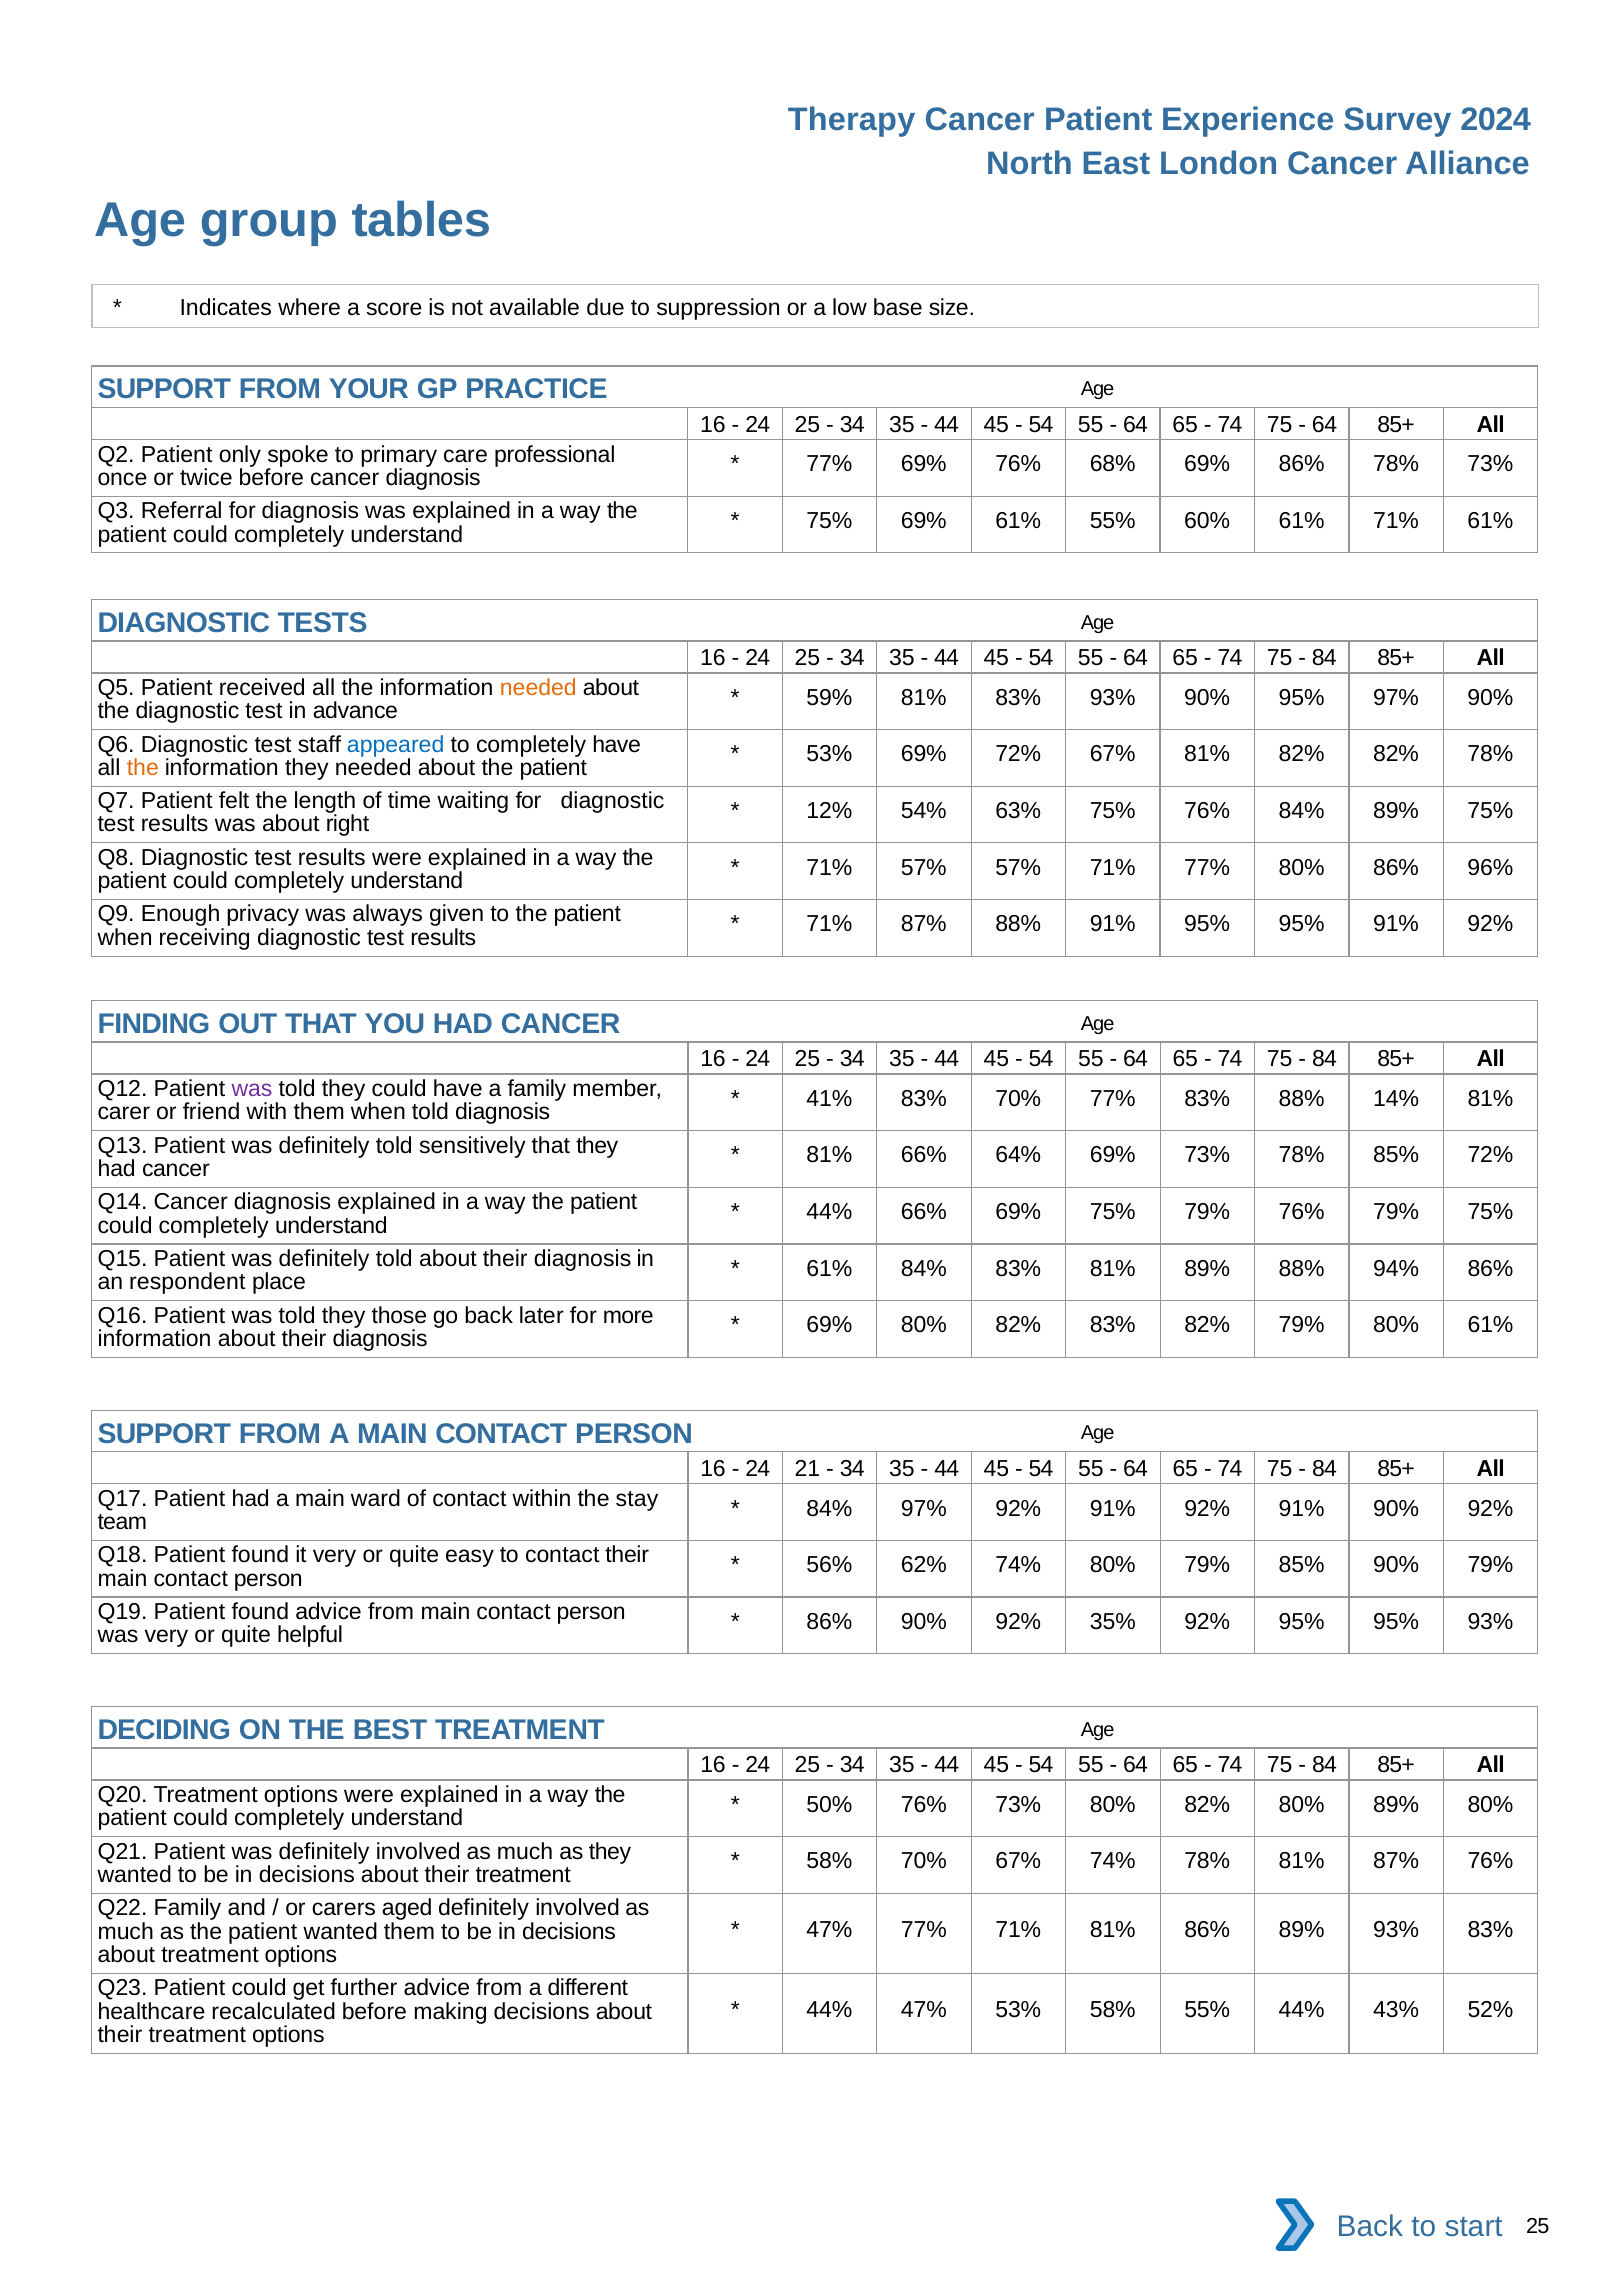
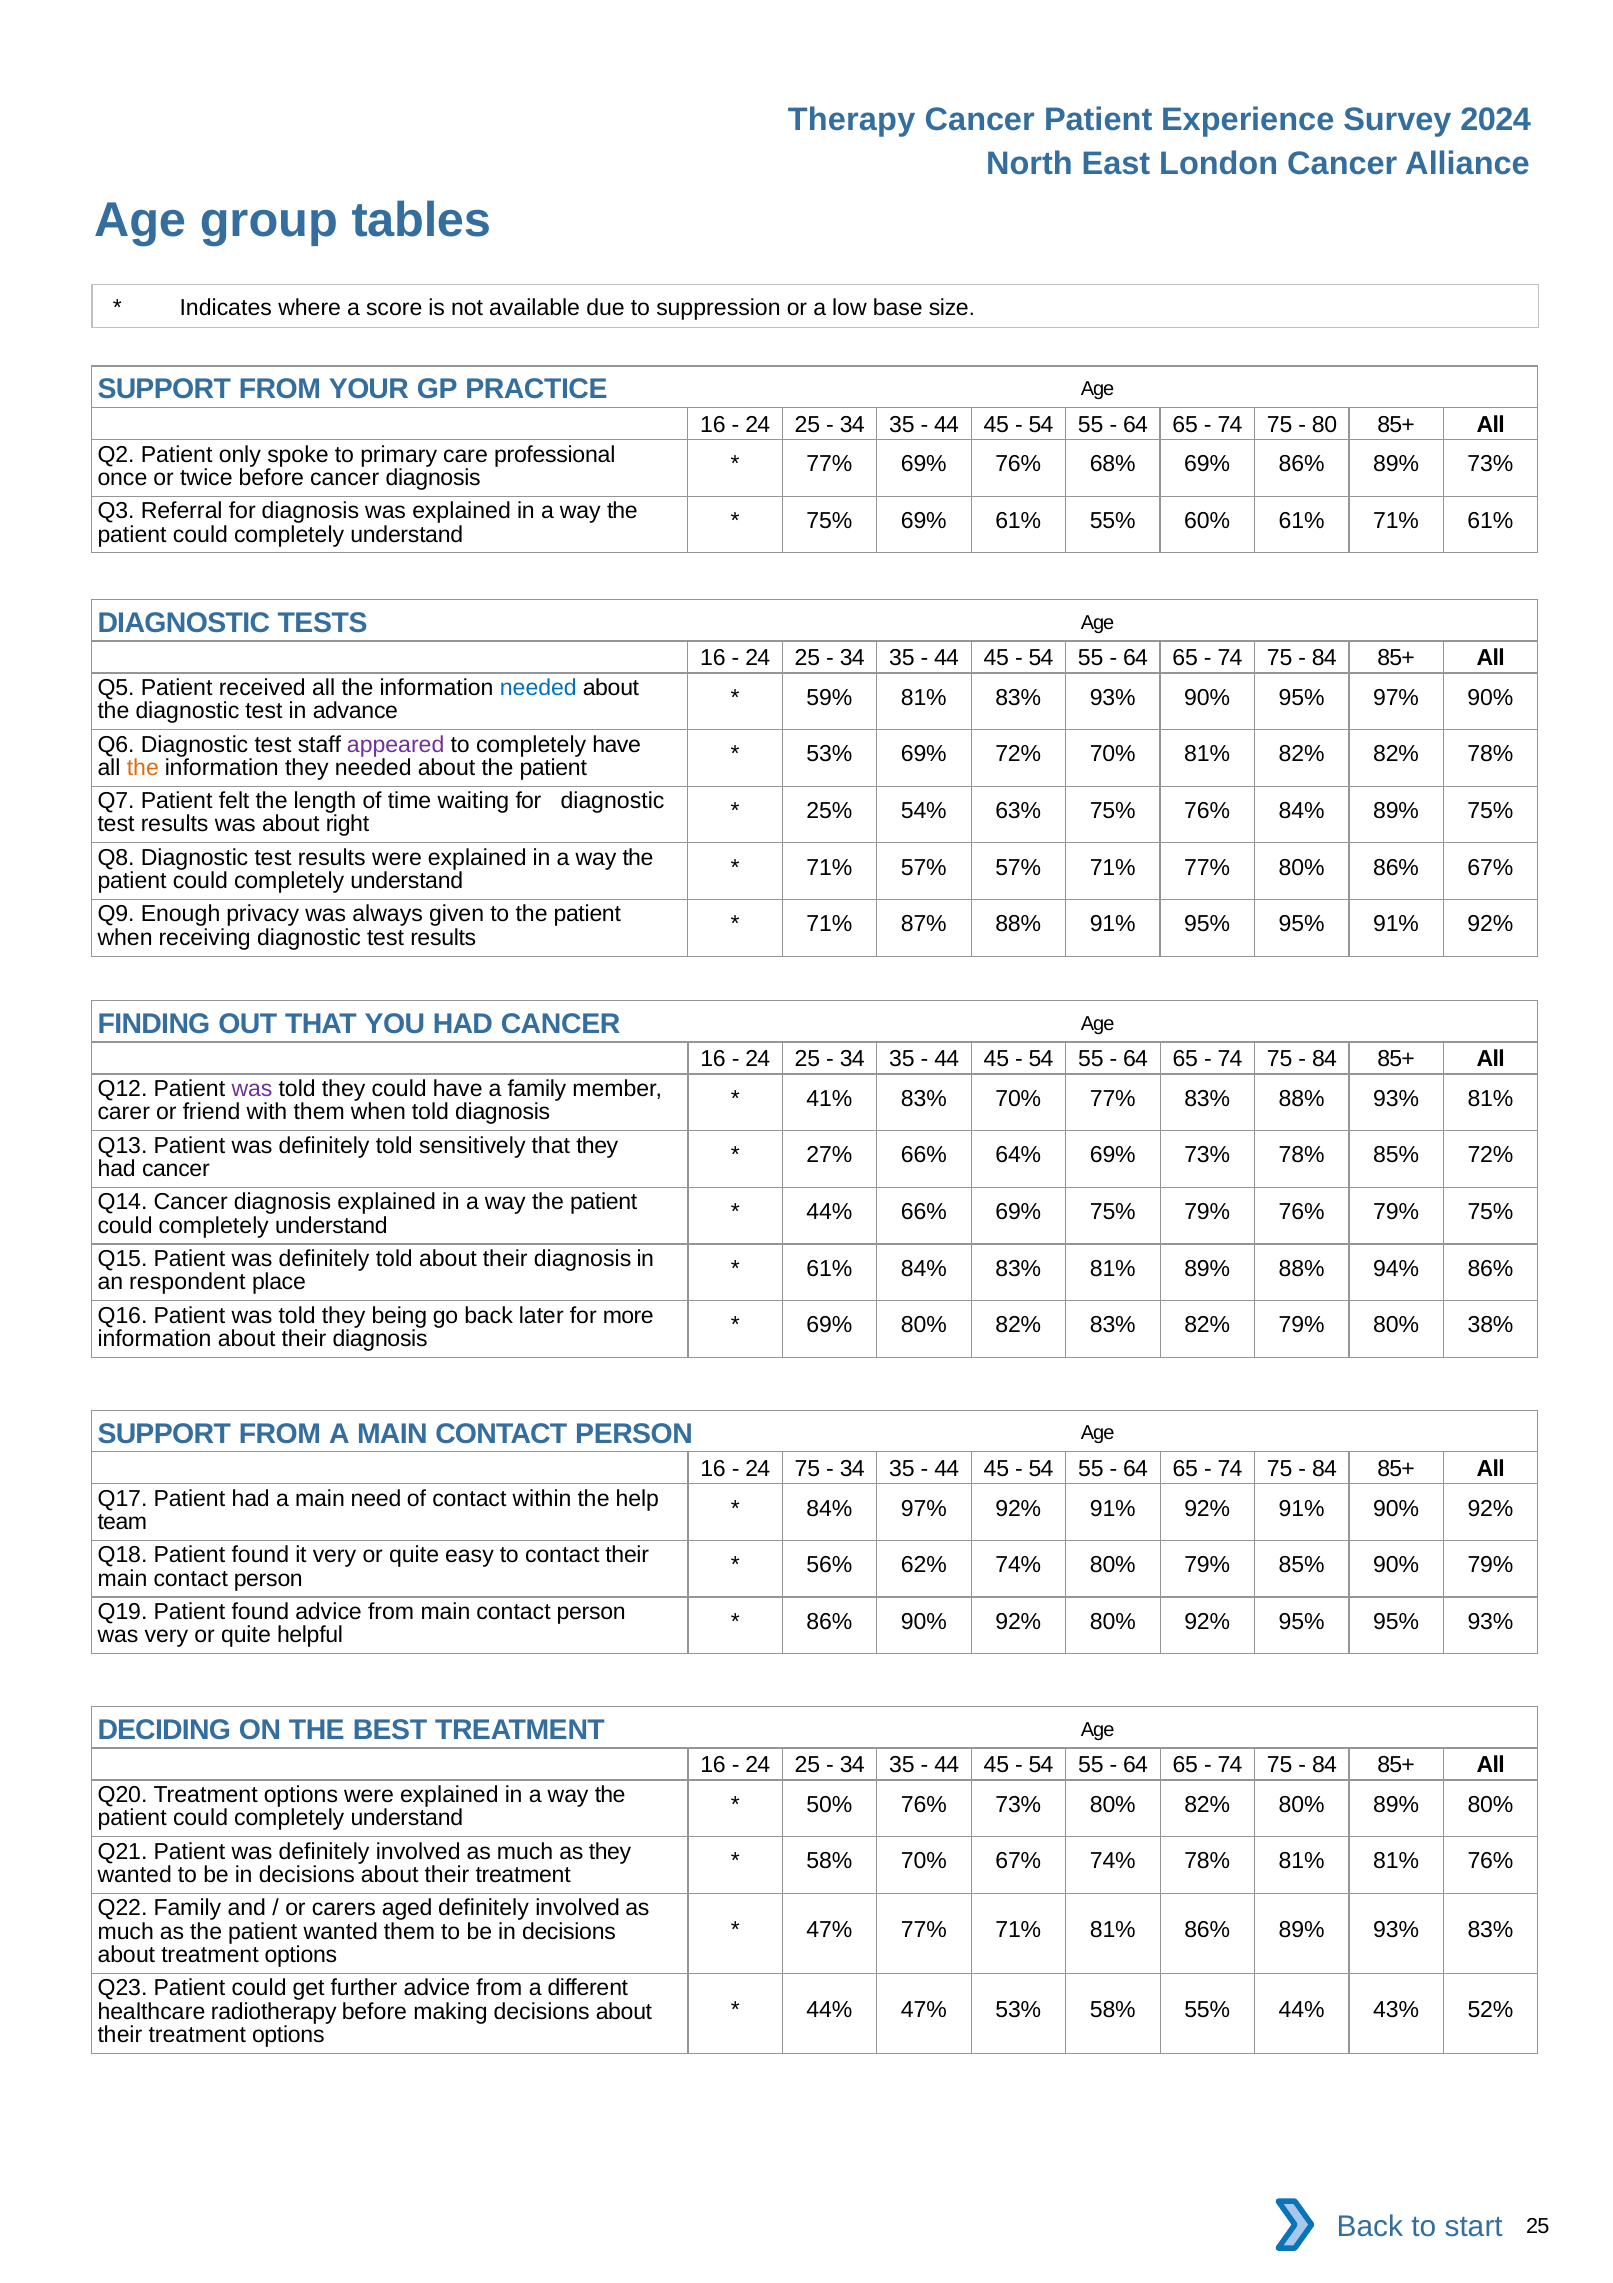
64 at (1325, 424): 64 -> 80
69% 86% 78%: 78% -> 89%
needed at (538, 688) colour: orange -> blue
appeared colour: blue -> purple
72% 67%: 67% -> 70%
12%: 12% -> 25%
86% 96%: 96% -> 67%
88% 14%: 14% -> 93%
81% at (829, 1155): 81% -> 27%
those: those -> being
80% 61%: 61% -> 38%
24 21: 21 -> 75
ward: ward -> need
stay: stay -> help
92% 35%: 35% -> 80%
81% 87%: 87% -> 81%
recalculated: recalculated -> radiotherapy
